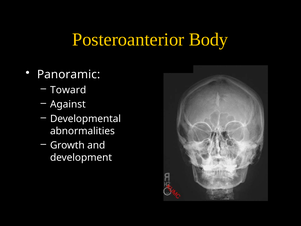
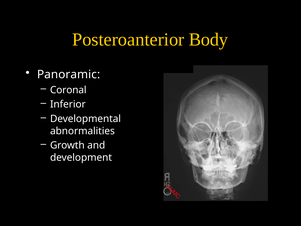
Toward: Toward -> Coronal
Against: Against -> Inferior
